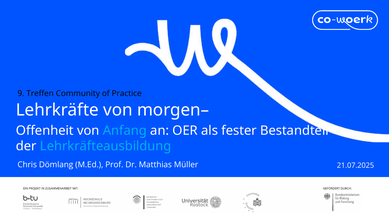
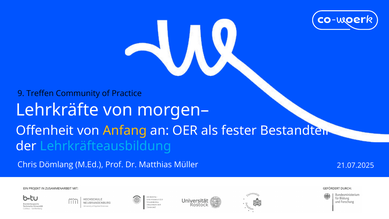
Anfang colour: light blue -> yellow
